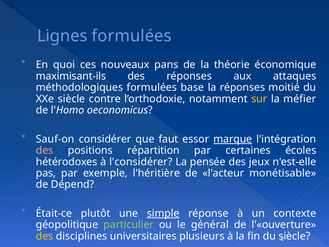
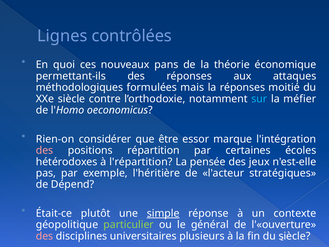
Lignes formulées: formulées -> contrôlées
maximisant-ils: maximisant-ils -> permettant-ils
base: base -> mais
sur colour: yellow -> light blue
Sauf-on: Sauf-on -> Rien-on
faut: faut -> être
marque underline: present -> none
l'considérer: l'considérer -> l'répartition
monétisable: monétisable -> stratégiques
des at (45, 236) colour: yellow -> pink
